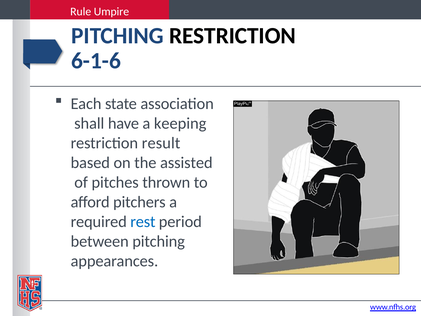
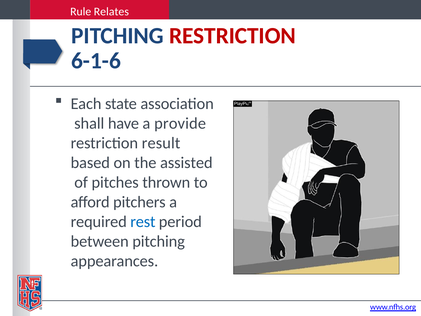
Umpire: Umpire -> Relates
RESTRICTION at (232, 36) colour: black -> red
keeping: keeping -> provide
